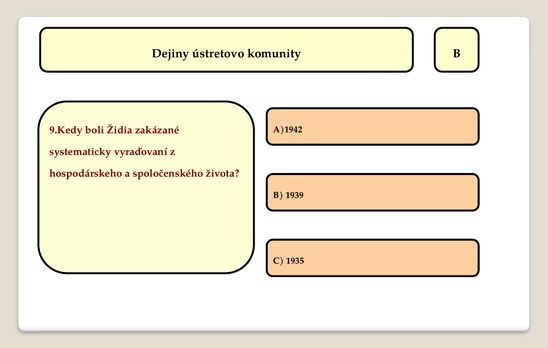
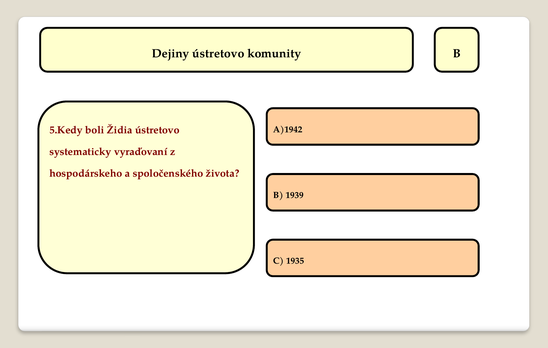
9.Kedy: 9.Kedy -> 5.Kedy
Židia zakázané: zakázané -> ústretovo
